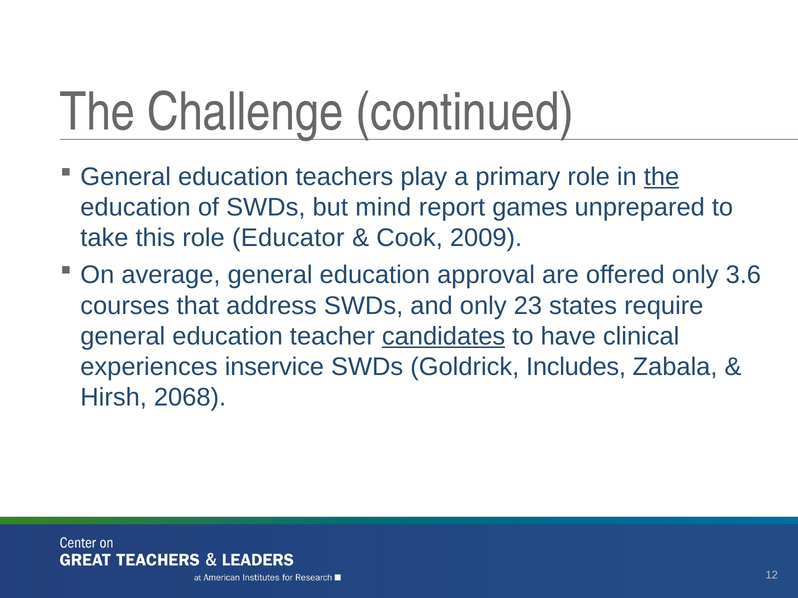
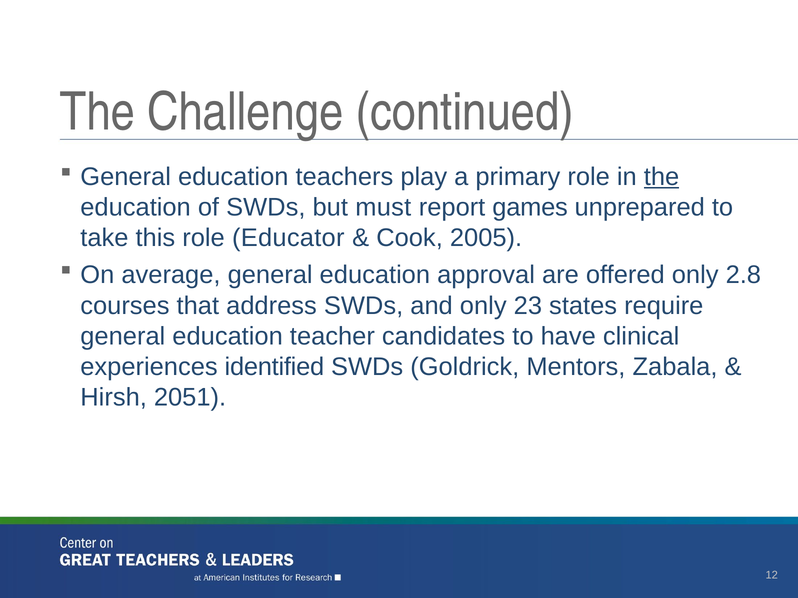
mind: mind -> must
2009: 2009 -> 2005
3.6: 3.6 -> 2.8
candidates underline: present -> none
inservice: inservice -> identified
Includes: Includes -> Mentors
2068: 2068 -> 2051
